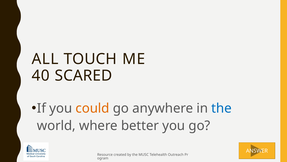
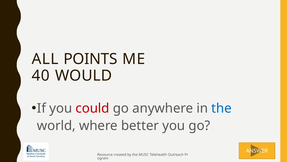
TOUCH: TOUCH -> POINTS
SCARED: SCARED -> WOULD
could colour: orange -> red
